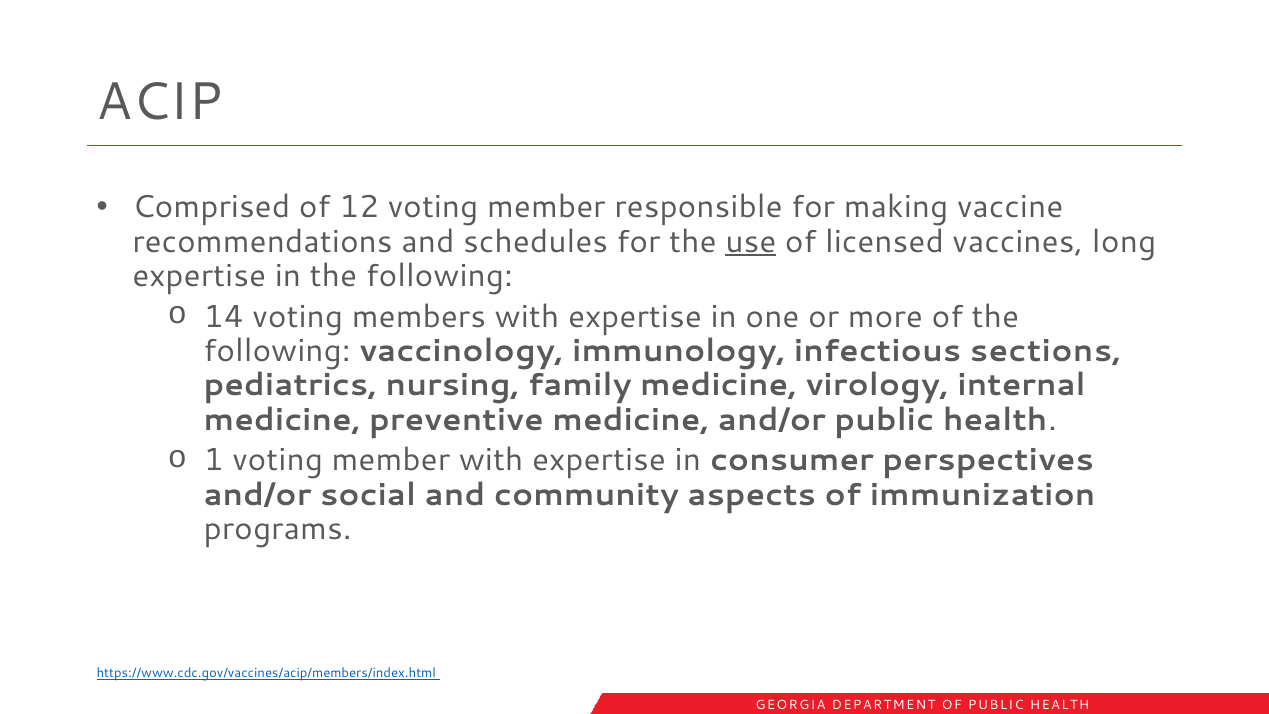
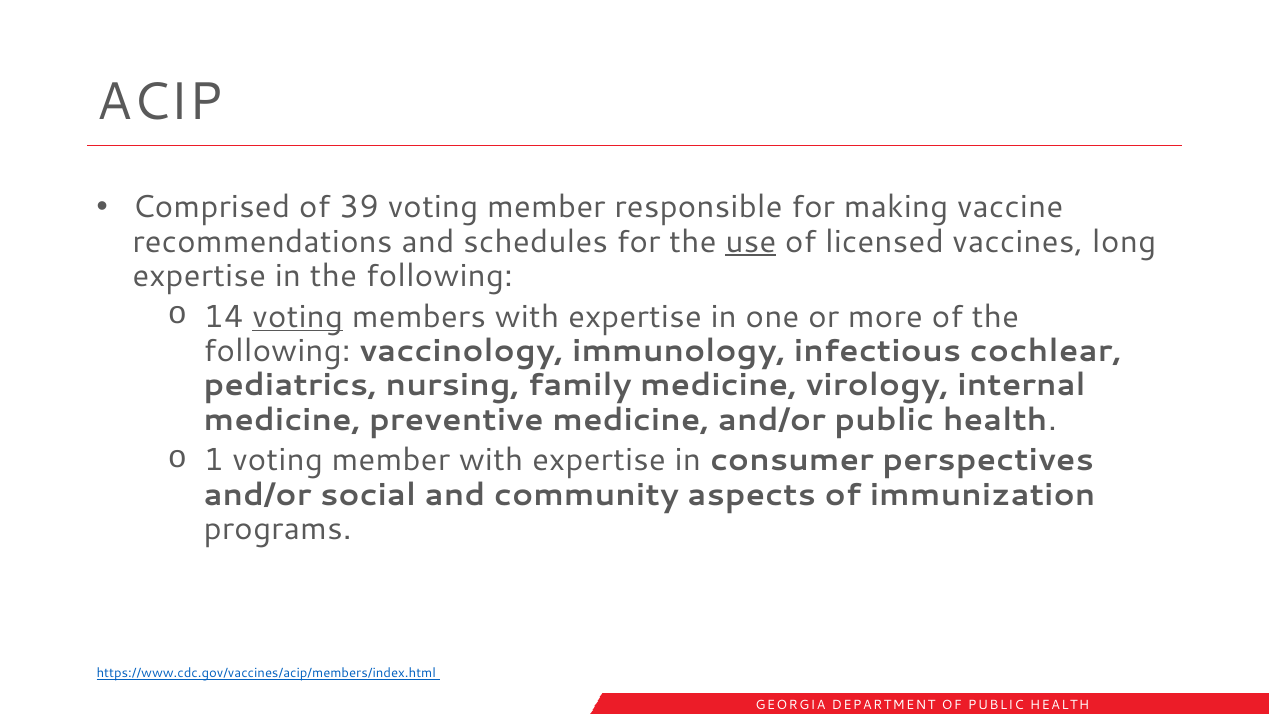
12: 12 -> 39
voting at (298, 317) underline: none -> present
sections: sections -> cochlear
